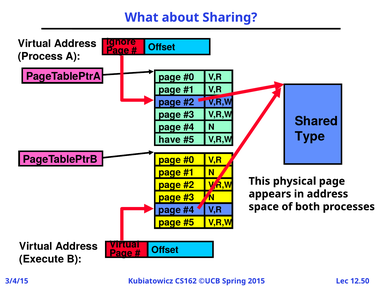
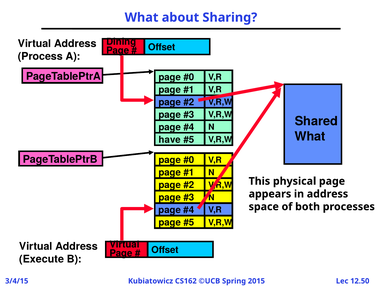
Ignore: Ignore -> Dining
Type at (310, 136): Type -> What
